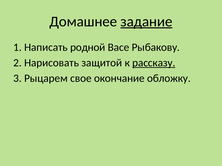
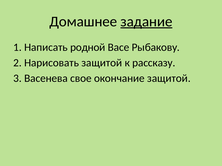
рассказу underline: present -> none
Рыцарем: Рыцарем -> Васенева
окончание обложку: обложку -> защитой
